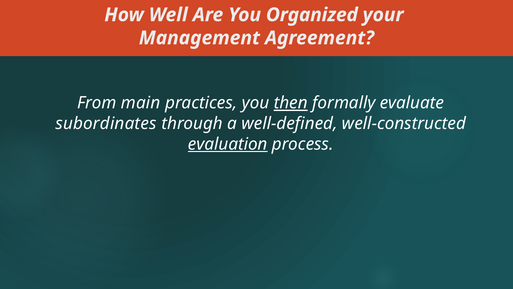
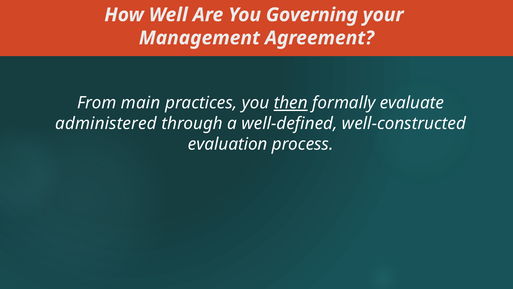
Organized: Organized -> Governing
subordinates: subordinates -> administered
evaluation underline: present -> none
